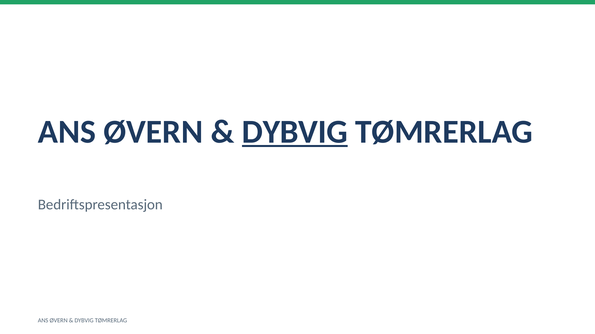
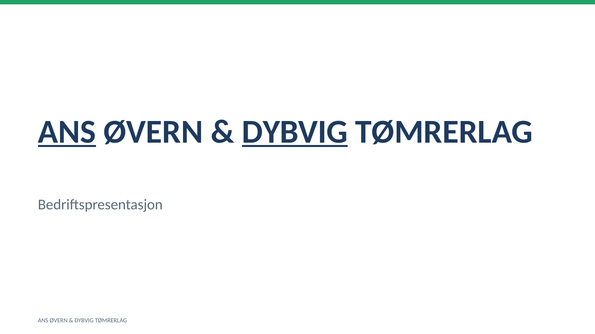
ANS at (67, 132) underline: none -> present
